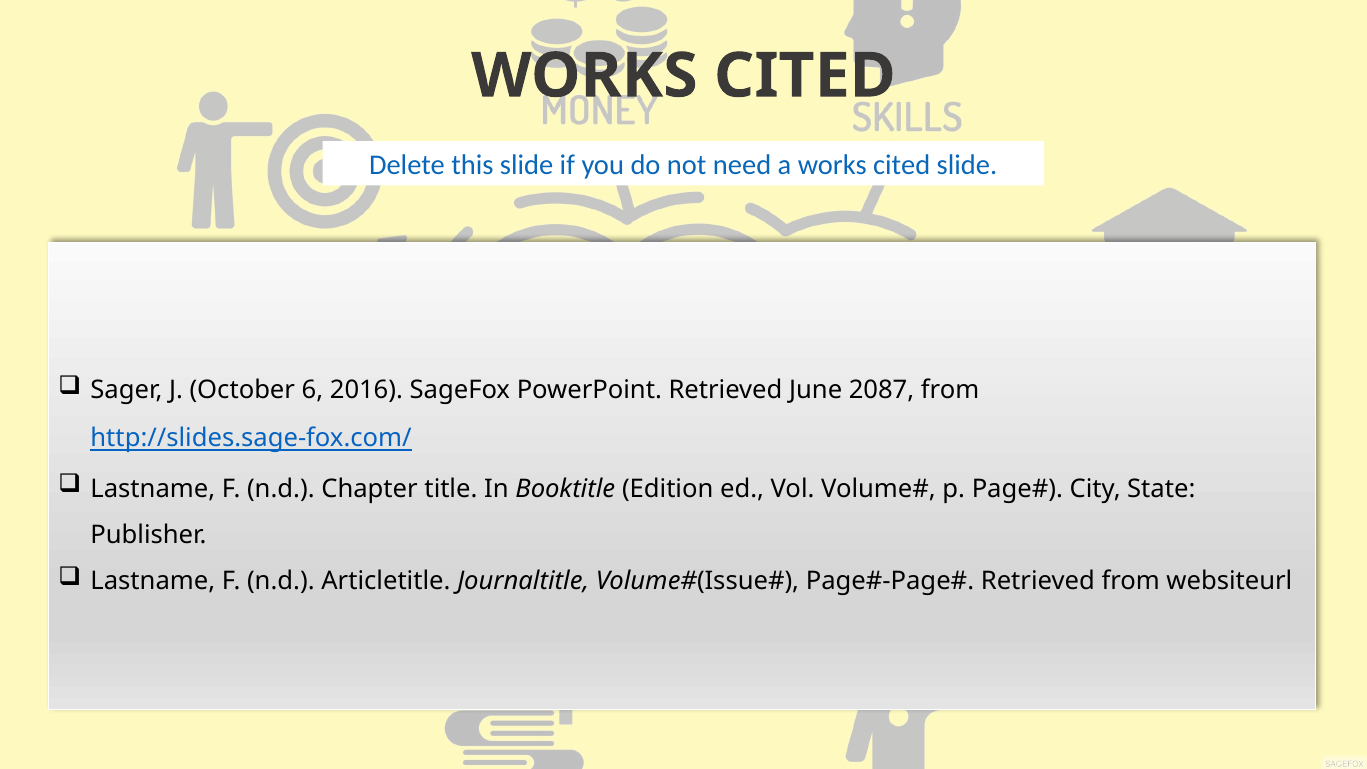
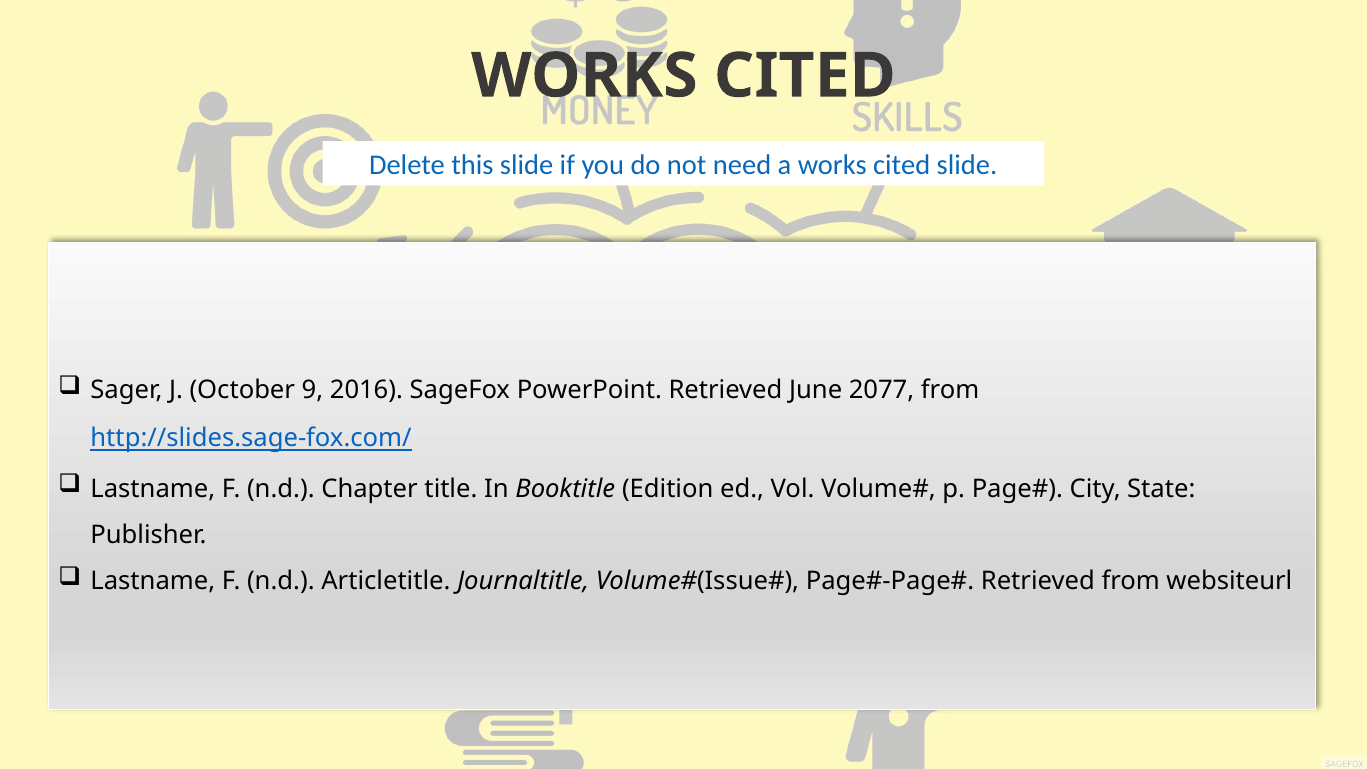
6: 6 -> 9
2087: 2087 -> 2077
